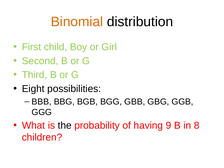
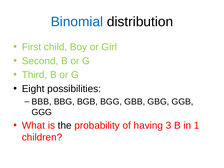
Binomial colour: orange -> blue
9: 9 -> 3
8: 8 -> 1
